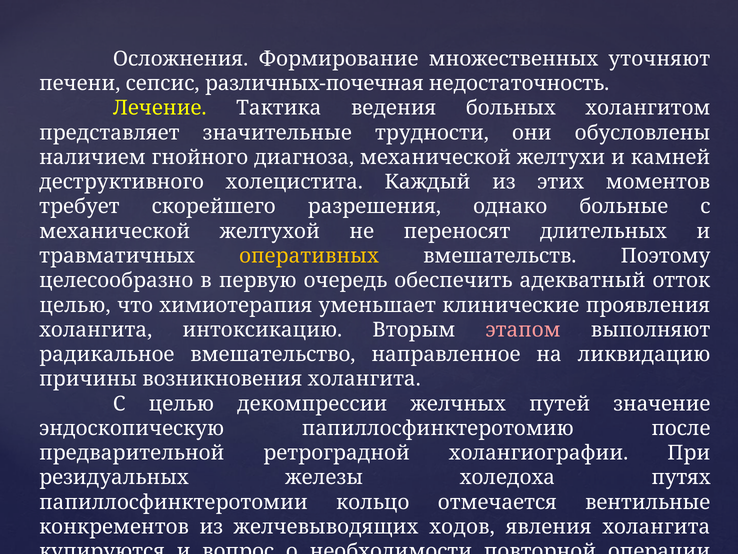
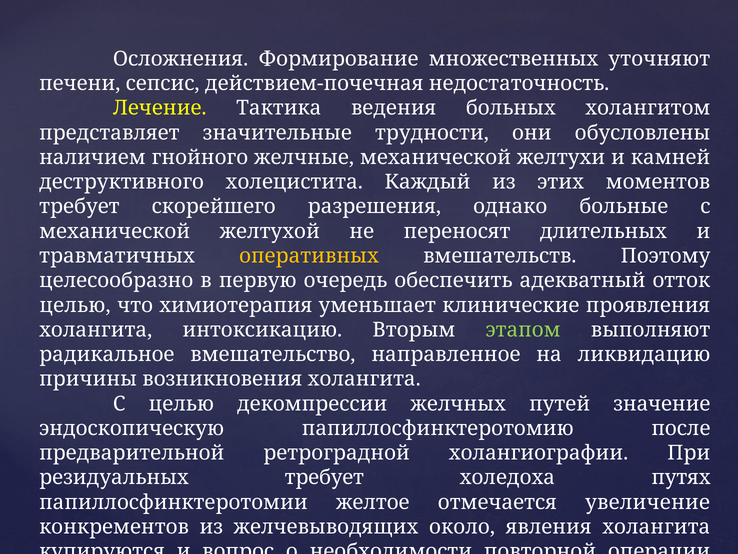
различных-почечная: различных-почечная -> действием-почечная
диагноза: диагноза -> желчные
этапом colour: pink -> light green
резидуальных железы: железы -> требует
кольцо: кольцо -> желтое
вентильные: вентильные -> увеличение
ходов: ходов -> около
